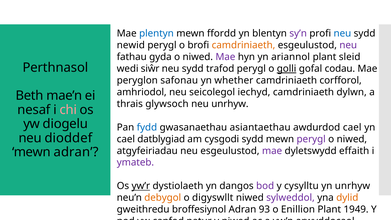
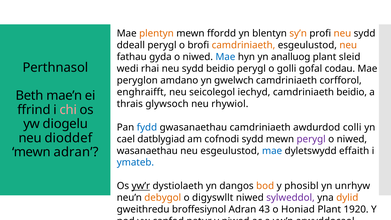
plentyn colour: blue -> orange
sy’n colour: purple -> orange
neu at (342, 33) colour: blue -> orange
newid: newid -> ddeall
neu at (348, 45) colour: purple -> orange
Mae at (225, 57) colour: purple -> blue
ariannol: ariannol -> analluog
siŵr: siŵr -> rhai
sydd trafod: trafod -> beidio
golli underline: present -> none
safonau: safonau -> amdano
whether: whether -> gwelwch
amhriodol: amhriodol -> enghraifft
camdriniaeth dylwn: dylwn -> beidio
neu unrhyw: unrhyw -> rhywiol
nesaf: nesaf -> ffrind
gwasanaethau asiantaethau: asiantaethau -> camdriniaeth
awdurdod cael: cael -> colli
cysgodi: cysgodi -> cofnodi
atgyfeiriadau: atgyfeiriadau -> wasanaethau
mae at (272, 151) colour: purple -> blue
ymateb colour: purple -> blue
bod colour: purple -> orange
cysylltu: cysylltu -> phosibl
93: 93 -> 43
Enillion: Enillion -> Honiad
1949: 1949 -> 1920
